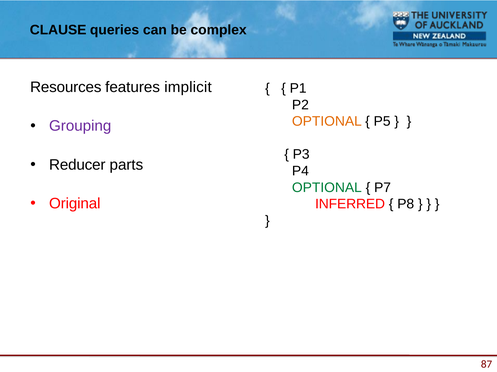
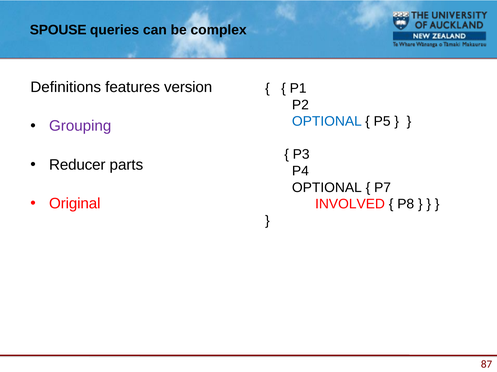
CLAUSE: CLAUSE -> SPOUSE
Resources: Resources -> Definitions
implicit: implicit -> version
OPTIONAL at (327, 122) colour: orange -> blue
OPTIONAL at (327, 188) colour: green -> black
INFERRED: INFERRED -> INVOLVED
